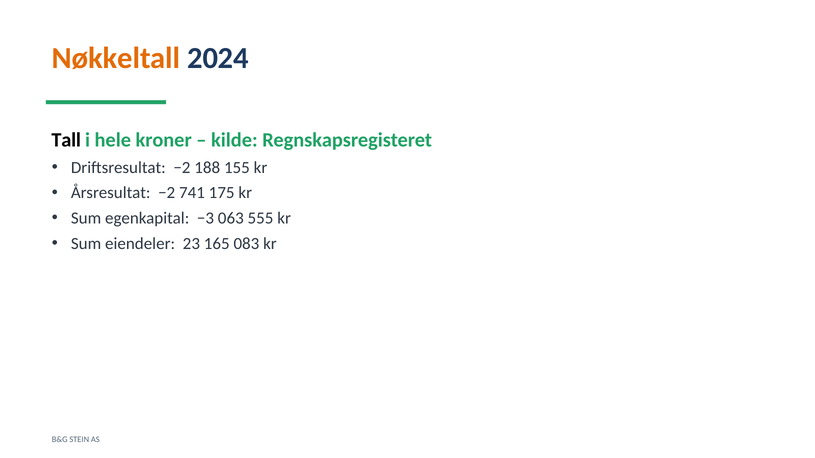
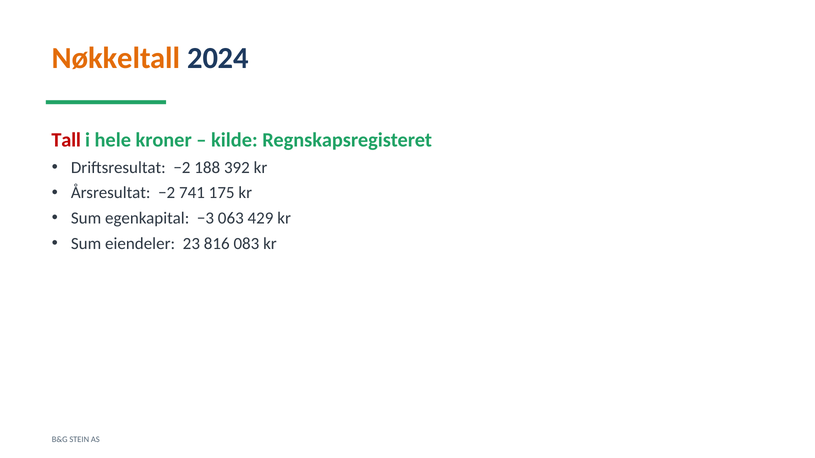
Tall colour: black -> red
155: 155 -> 392
555: 555 -> 429
165: 165 -> 816
